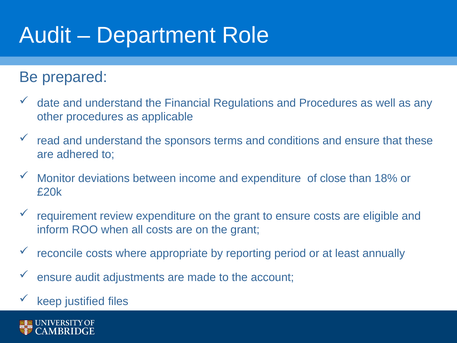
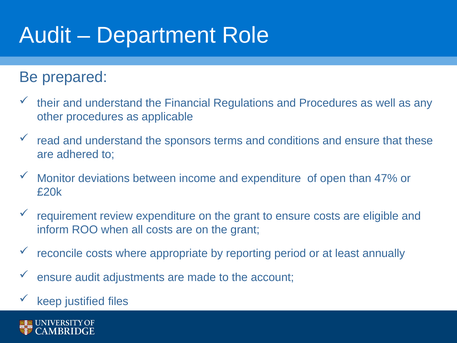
date: date -> their
close: close -> open
18%: 18% -> 47%
